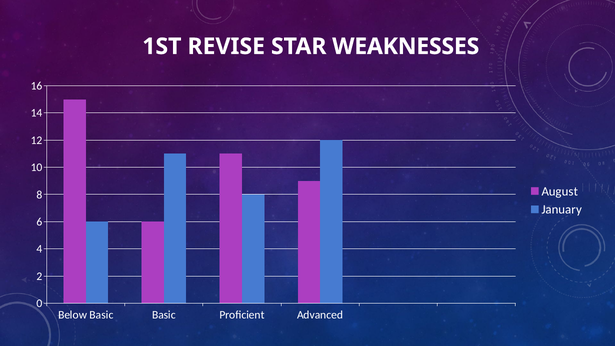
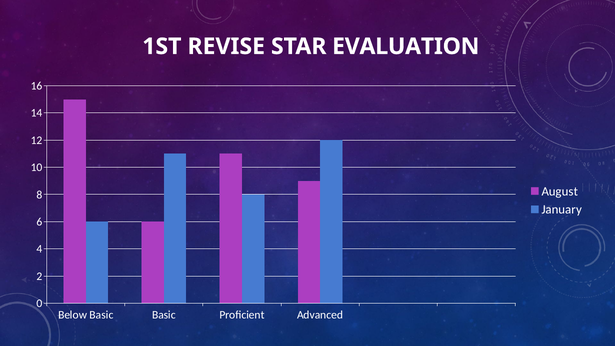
WEAKNESSES: WEAKNESSES -> EVALUATION
